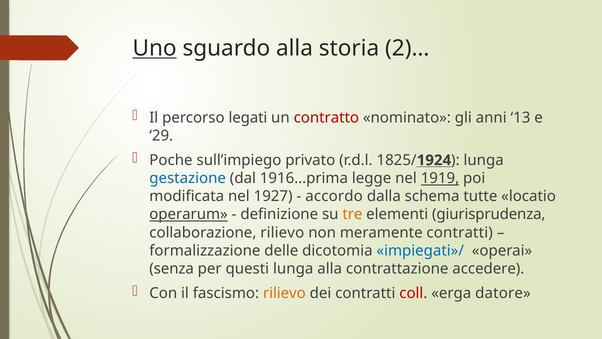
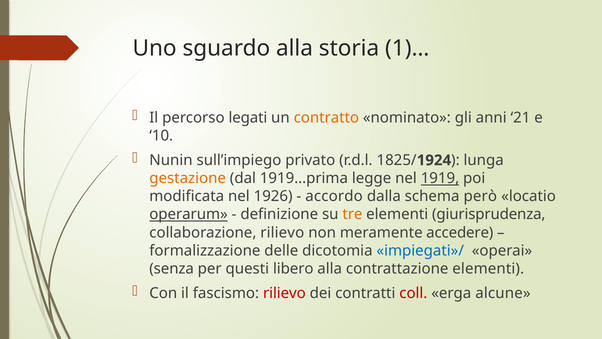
Uno underline: present -> none
2)…: 2)… -> 1)…
contratto colour: red -> orange
13: 13 -> 21
29: 29 -> 10
Poche: Poche -> Nunin
1924 underline: present -> none
gestazione colour: blue -> orange
1916…prima: 1916…prima -> 1919…prima
1927: 1927 -> 1926
tutte: tutte -> però
meramente contratti: contratti -> accedere
questi lunga: lunga -> libero
contrattazione accedere: accedere -> elementi
rilievo at (284, 293) colour: orange -> red
datore: datore -> alcune
